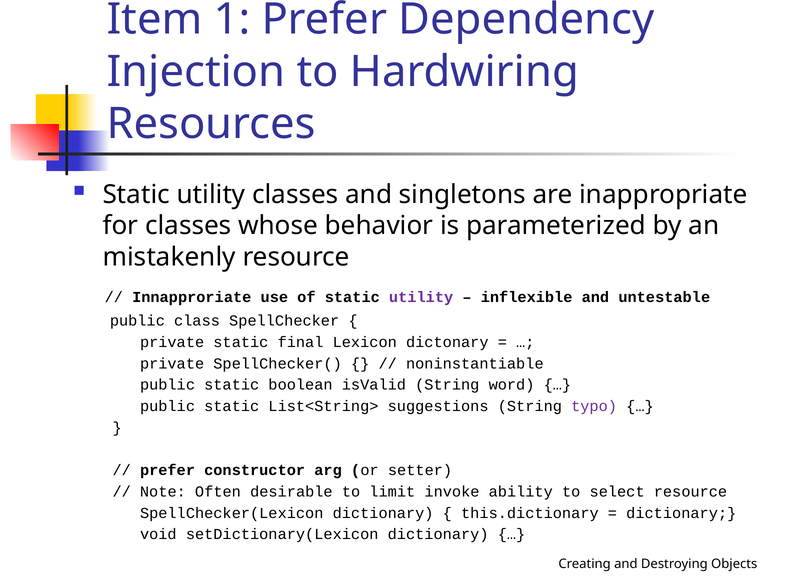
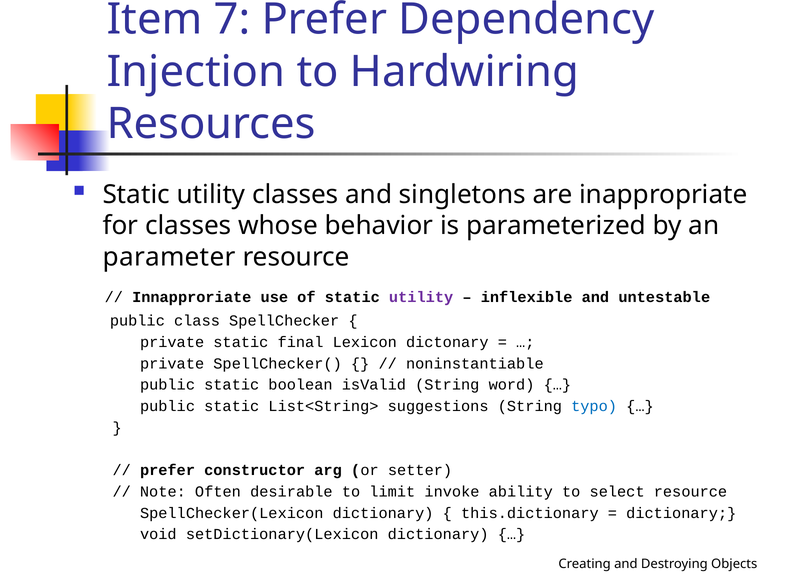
1: 1 -> 7
mistakenly: mistakenly -> parameter
typo colour: purple -> blue
